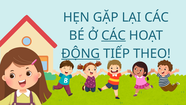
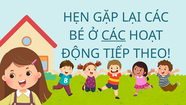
ĐỘNG underline: present -> none
